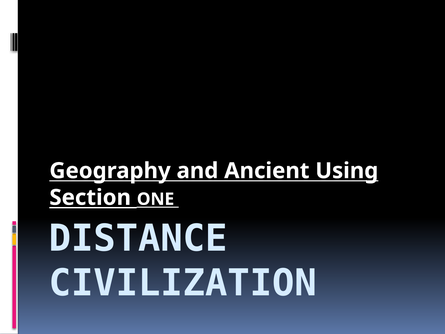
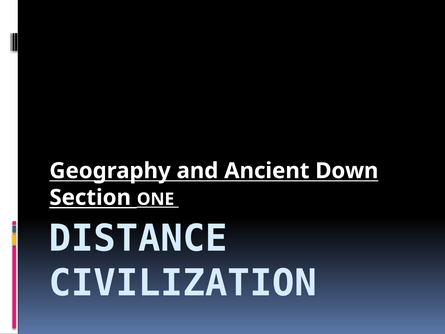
Using: Using -> Down
